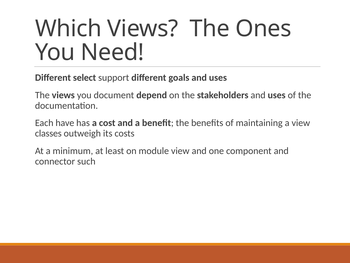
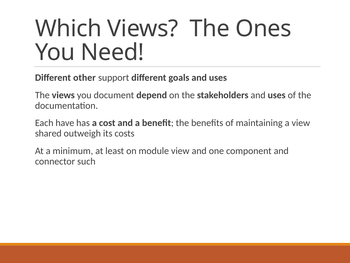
select: select -> other
classes: classes -> shared
